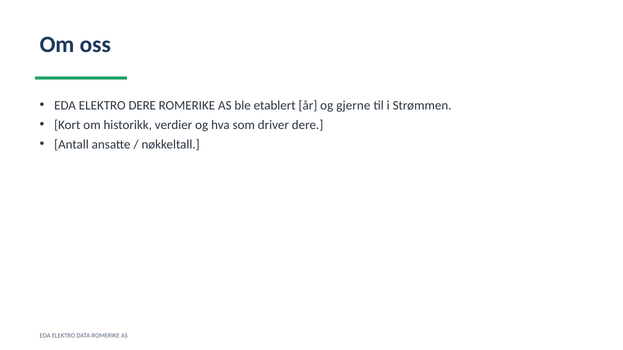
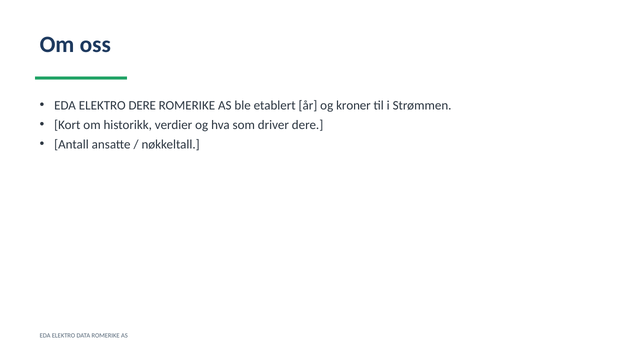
gjerne: gjerne -> kroner
